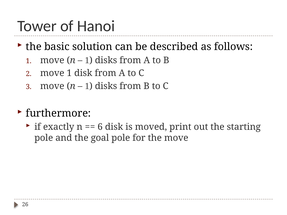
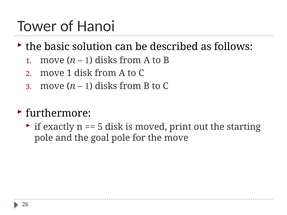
6: 6 -> 5
